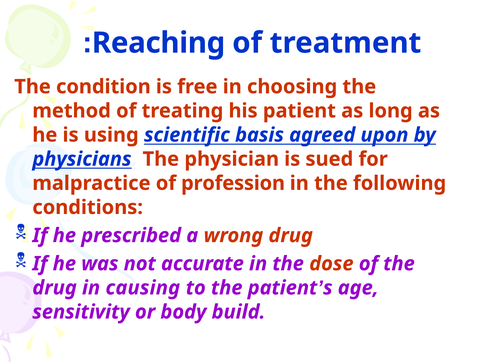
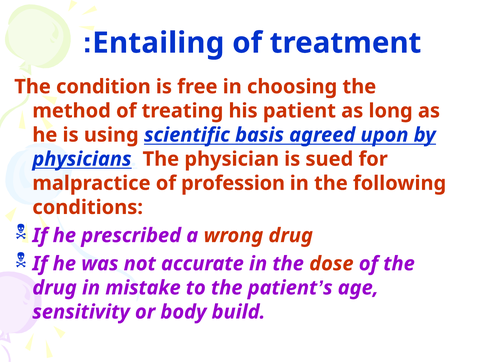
Reaching: Reaching -> Entailing
causing: causing -> mistake
